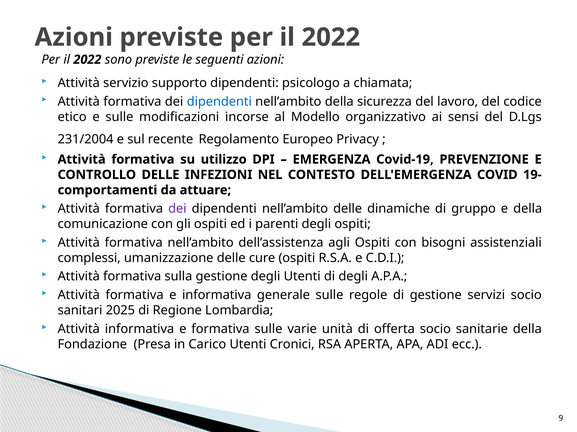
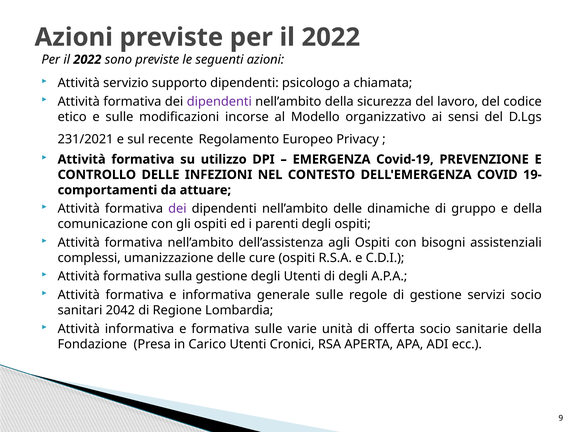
dipendenti at (219, 102) colour: blue -> purple
231/2004: 231/2004 -> 231/2021
2025: 2025 -> 2042
